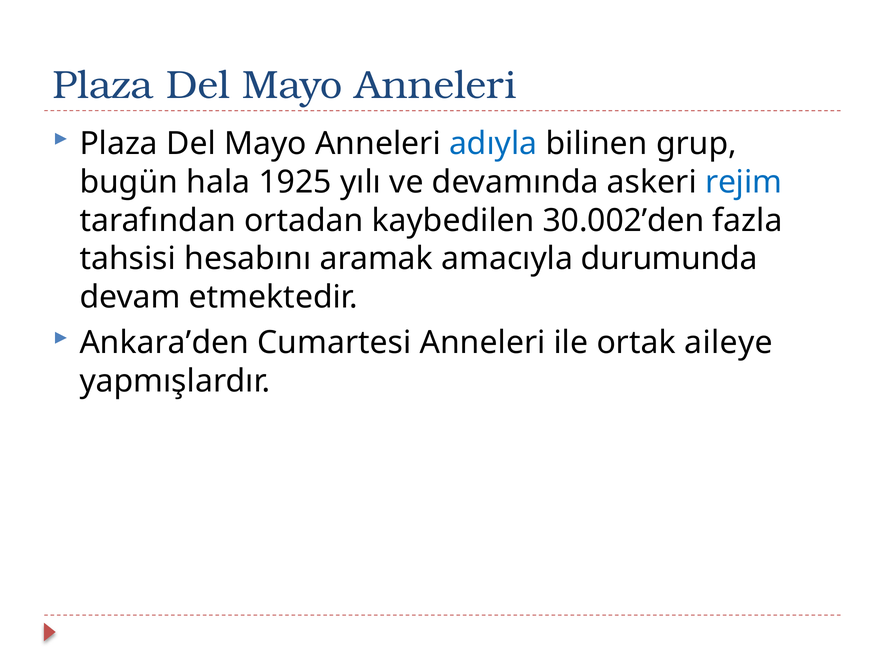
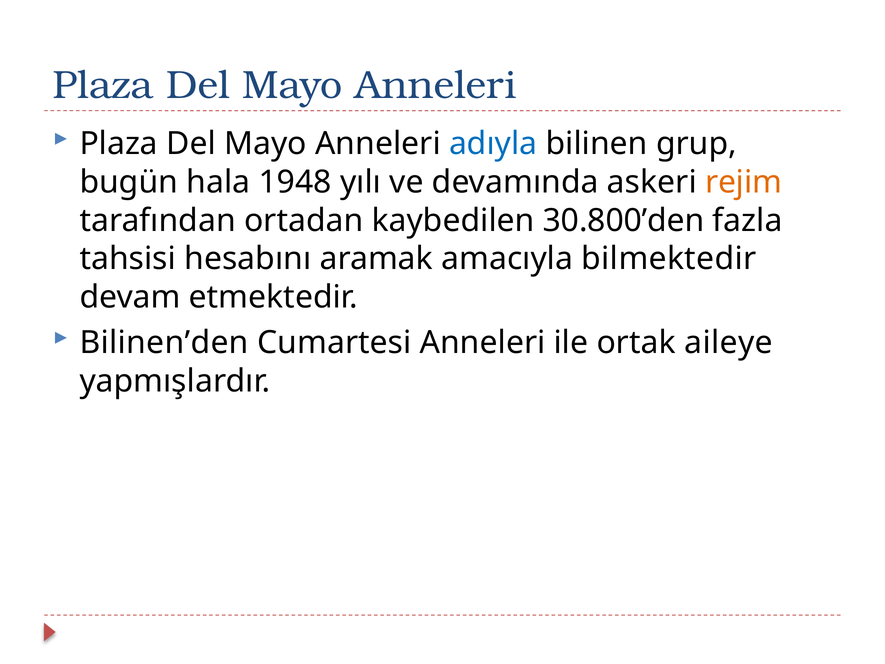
1925: 1925 -> 1948
rejim colour: blue -> orange
30.002’den: 30.002’den -> 30.800’den
durumunda: durumunda -> bilmektedir
Ankara’den: Ankara’den -> Bilinen’den
